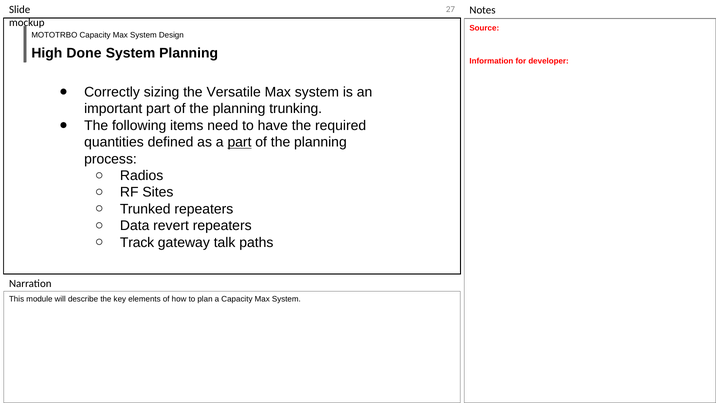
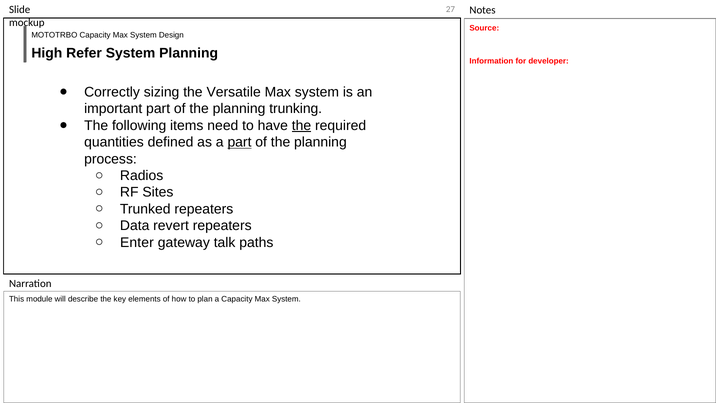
Done: Done -> Refer
the at (302, 125) underline: none -> present
Track: Track -> Enter
